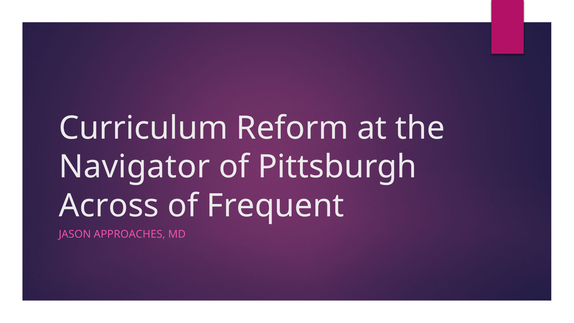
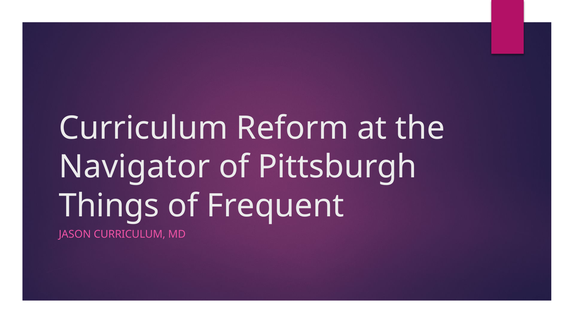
Across: Across -> Things
JASON APPROACHES: APPROACHES -> CURRICULUM
